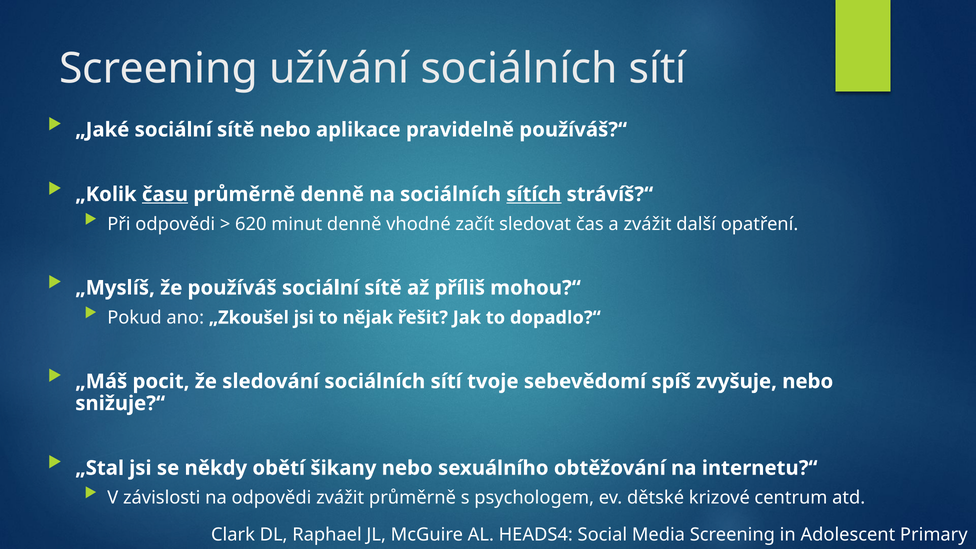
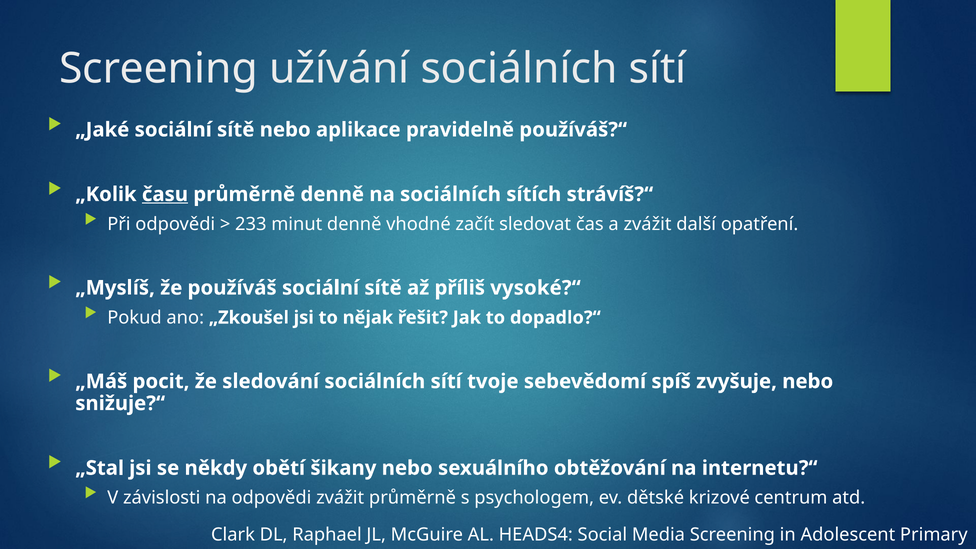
sítích underline: present -> none
620: 620 -> 233
mohou?“: mohou?“ -> vysoké?“
